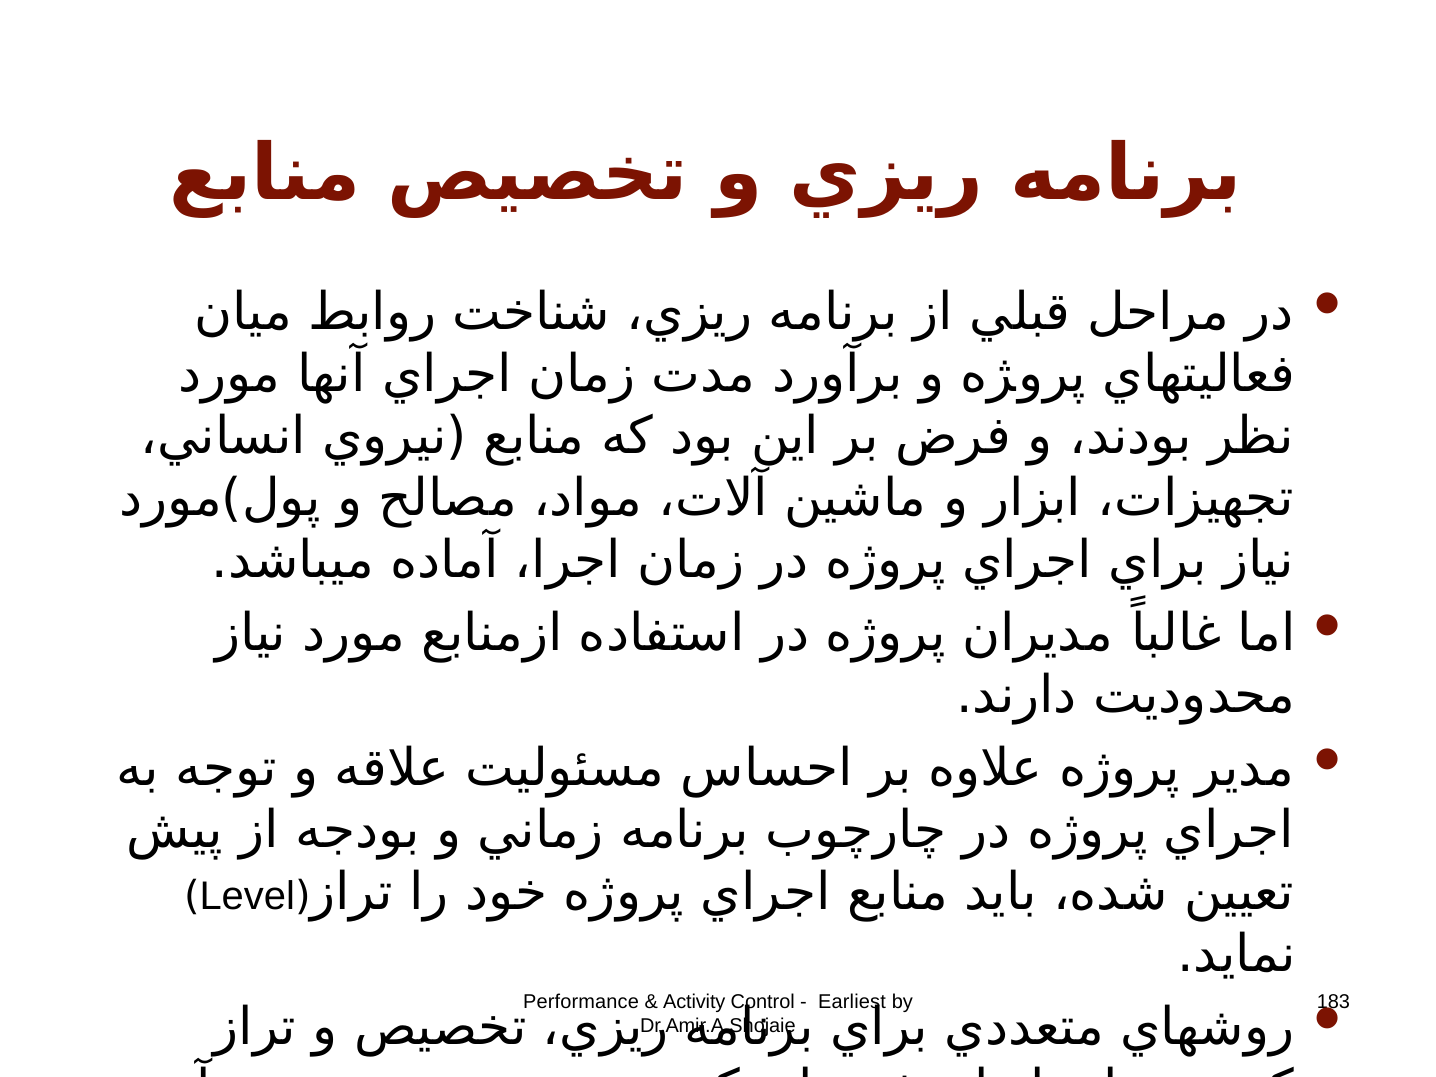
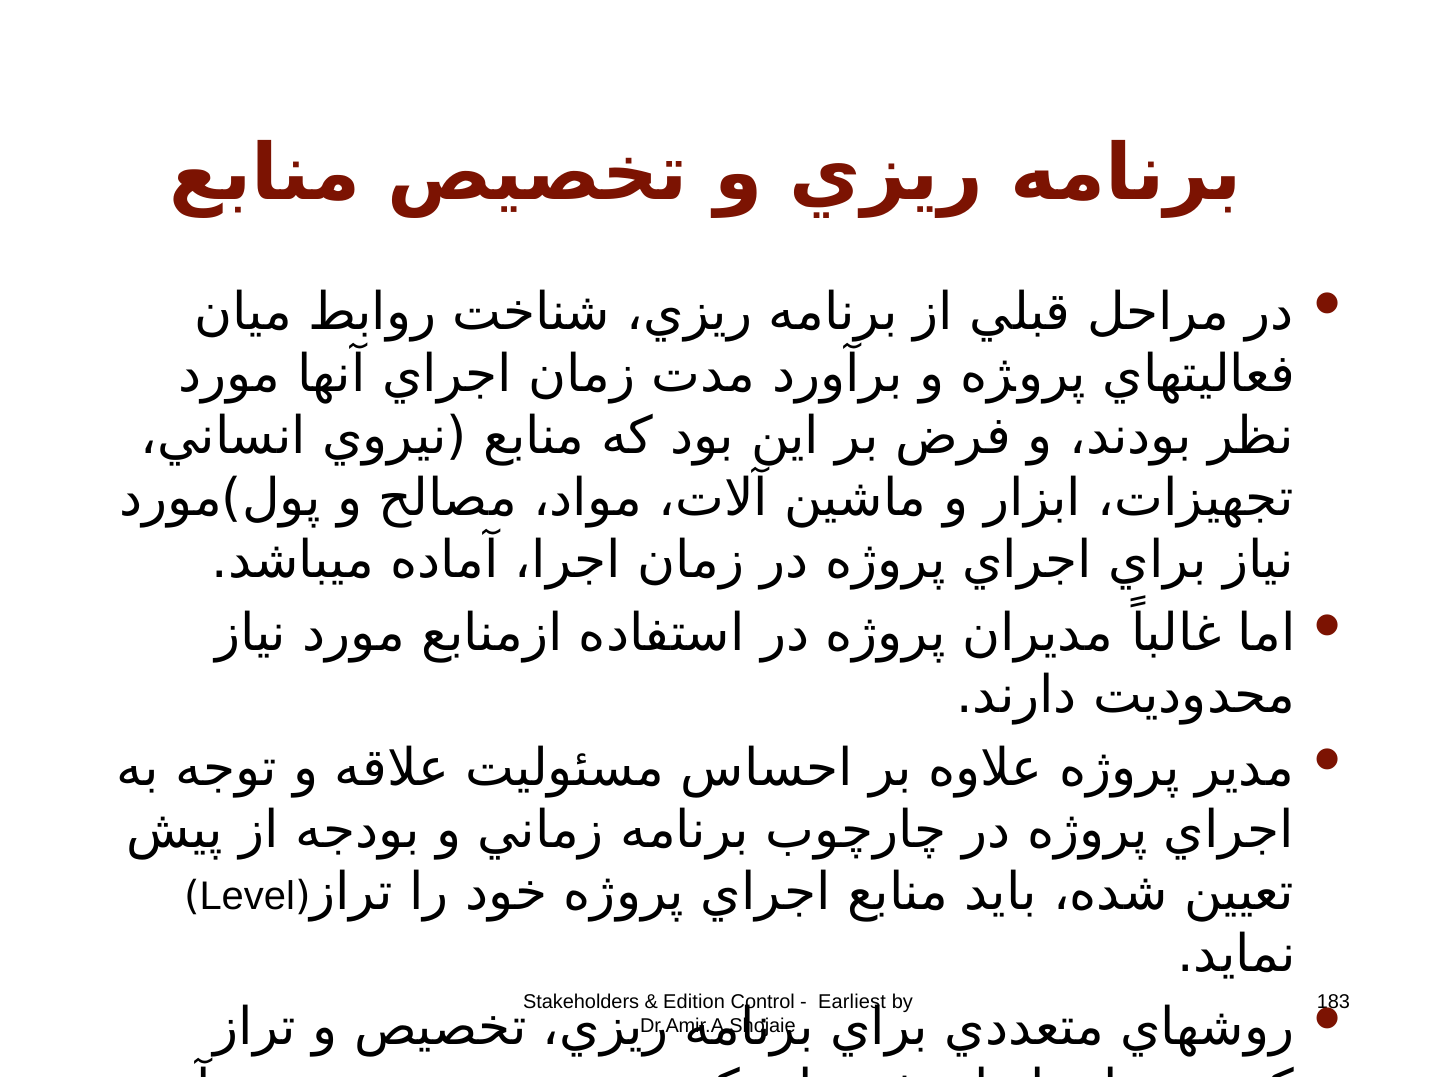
Performance: Performance -> Stakeholders
Activity: Activity -> Edition
